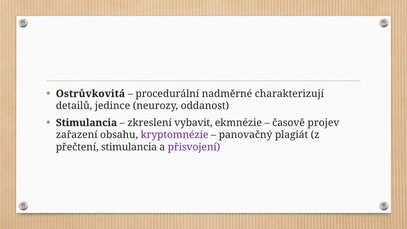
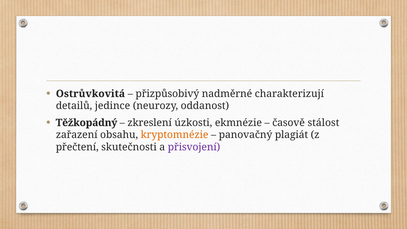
procedurální: procedurální -> přizpůsobivý
Stimulancia at (86, 123): Stimulancia -> Těžkopádný
vybavit: vybavit -> úzkosti
projev: projev -> stálost
kryptomnézie colour: purple -> orange
přečtení stimulancia: stimulancia -> skutečnosti
